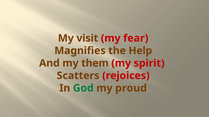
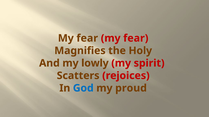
visit at (87, 38): visit -> fear
Help: Help -> Holy
them: them -> lowly
God colour: green -> blue
